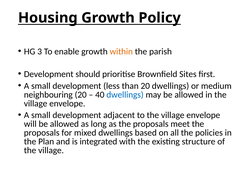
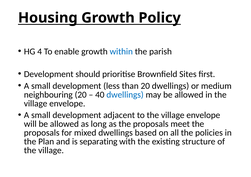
3: 3 -> 4
within colour: orange -> blue
integrated: integrated -> separating
